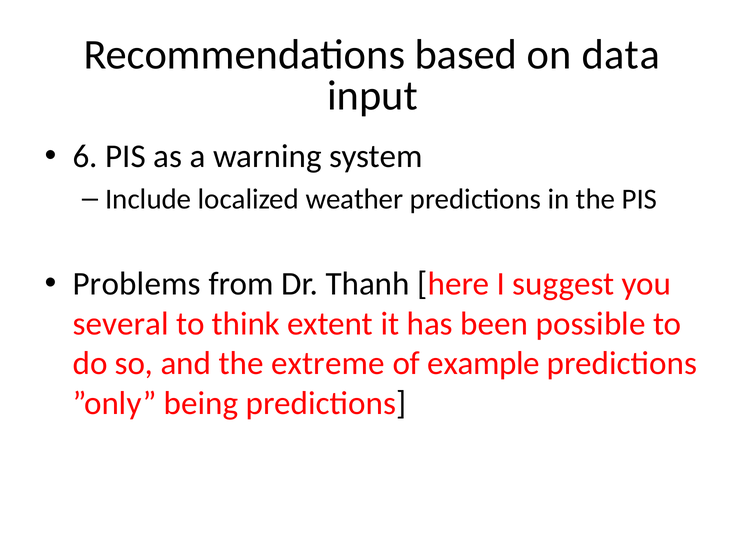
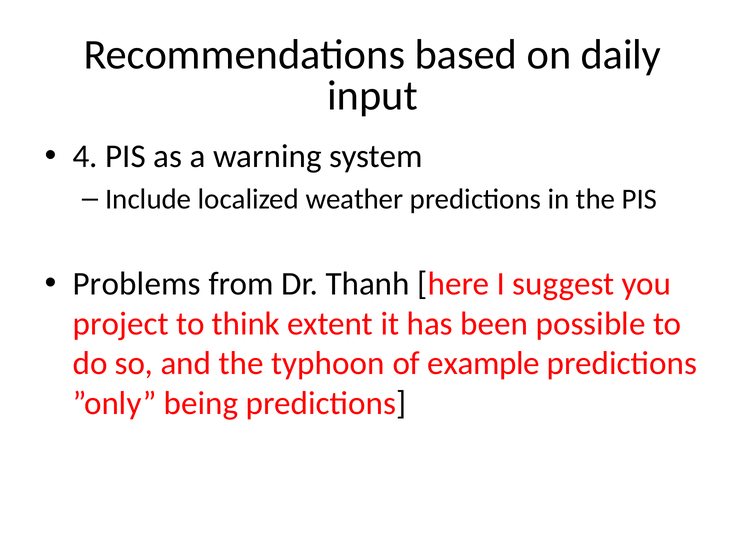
data: data -> daily
6: 6 -> 4
several: several -> project
extreme: extreme -> typhoon
